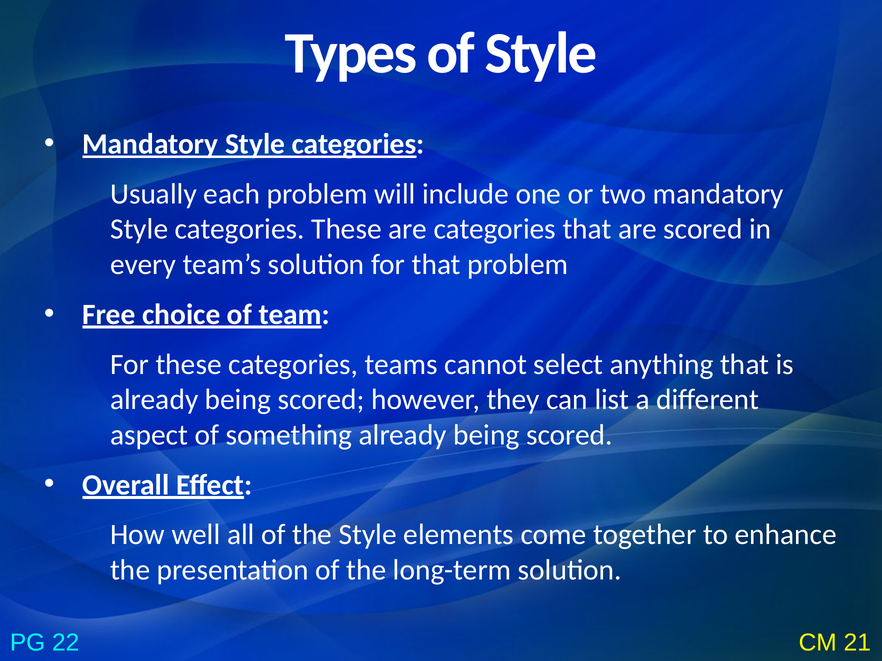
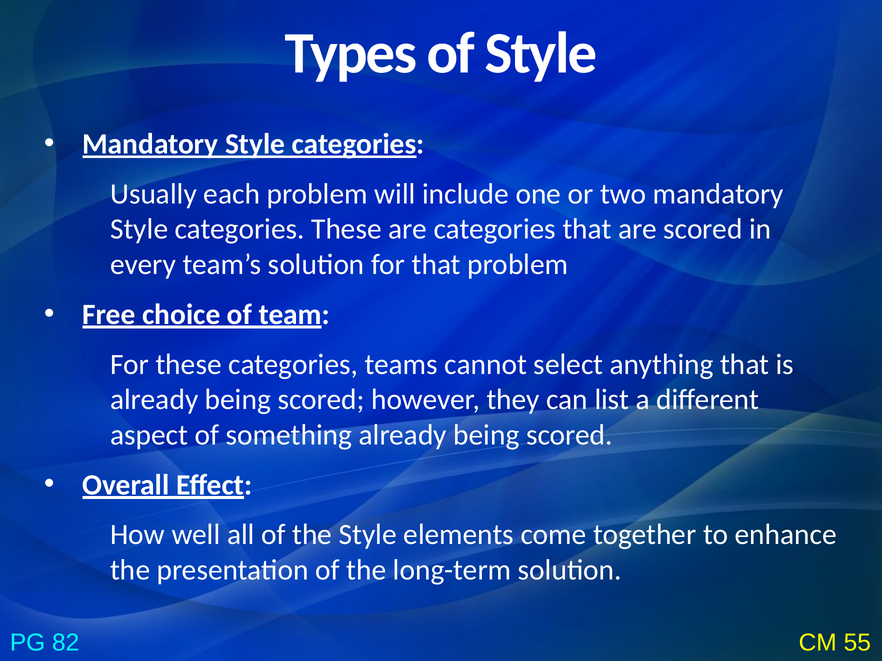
22: 22 -> 82
21: 21 -> 55
